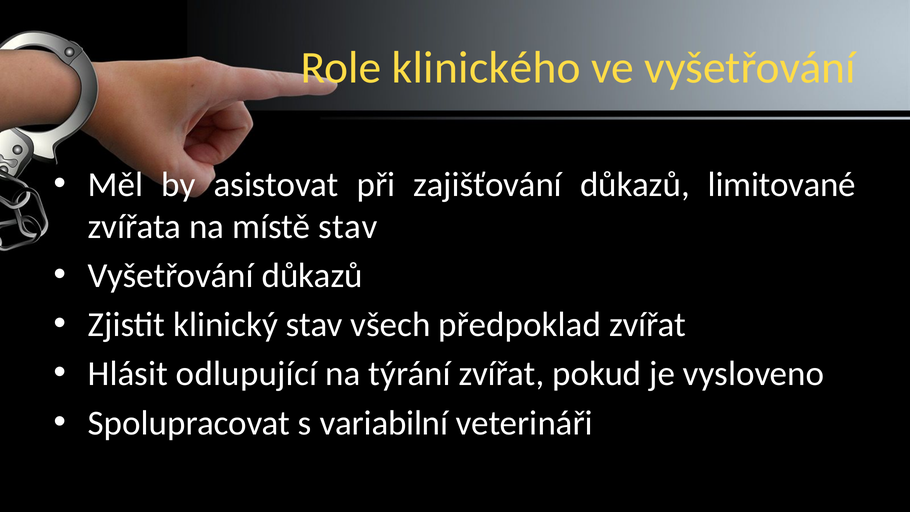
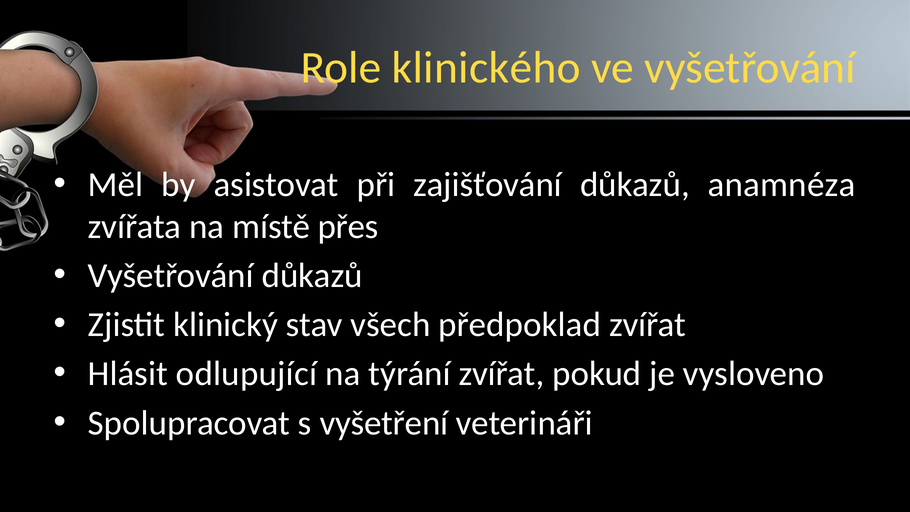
limitované: limitované -> anamnéza
místě stav: stav -> přes
variabilní: variabilní -> vyšetření
